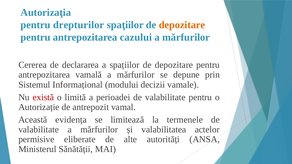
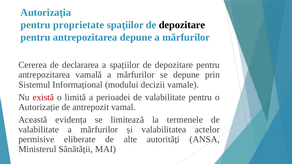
drepturilor: drepturilor -> proprietate
depozitare at (182, 25) colour: orange -> black
antrepozitarea cazului: cazului -> depune
